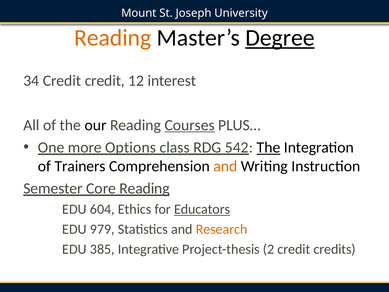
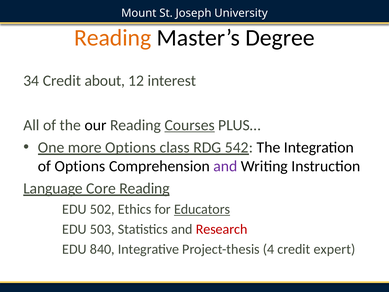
Degree underline: present -> none
Credit credit: credit -> about
The at (269, 147) underline: present -> none
of Trainers: Trainers -> Options
and at (225, 166) colour: orange -> purple
Semester: Semester -> Language
604: 604 -> 502
979: 979 -> 503
Research colour: orange -> red
385: 385 -> 840
2: 2 -> 4
credits: credits -> expert
